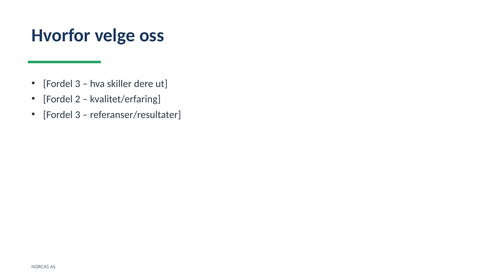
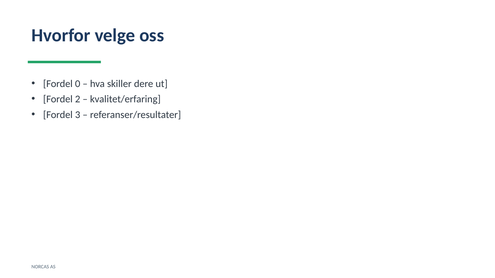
3 at (78, 84): 3 -> 0
